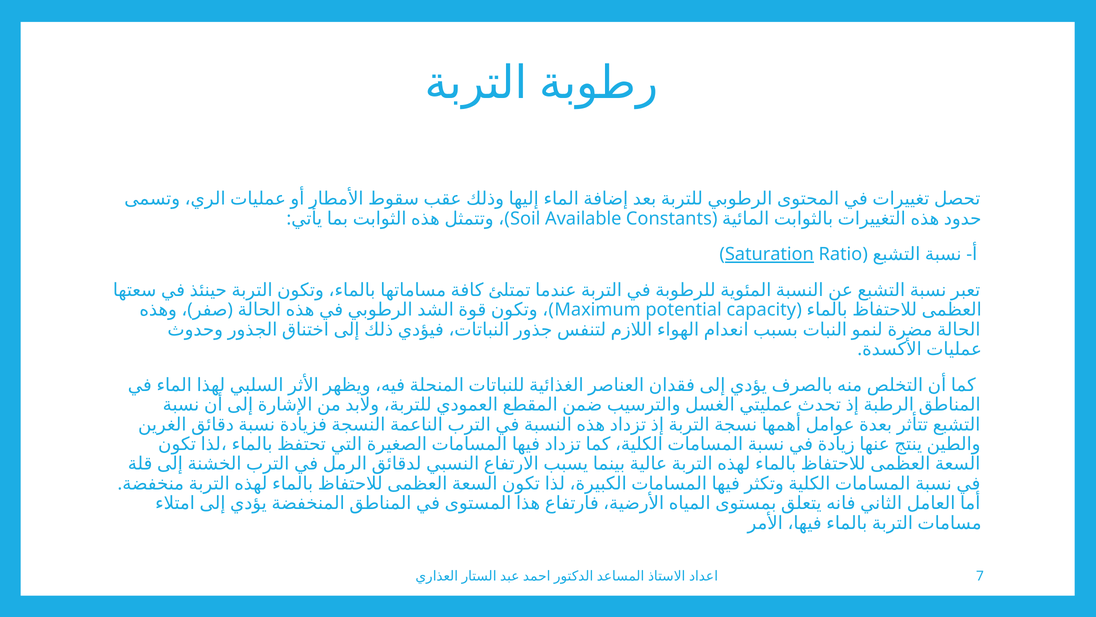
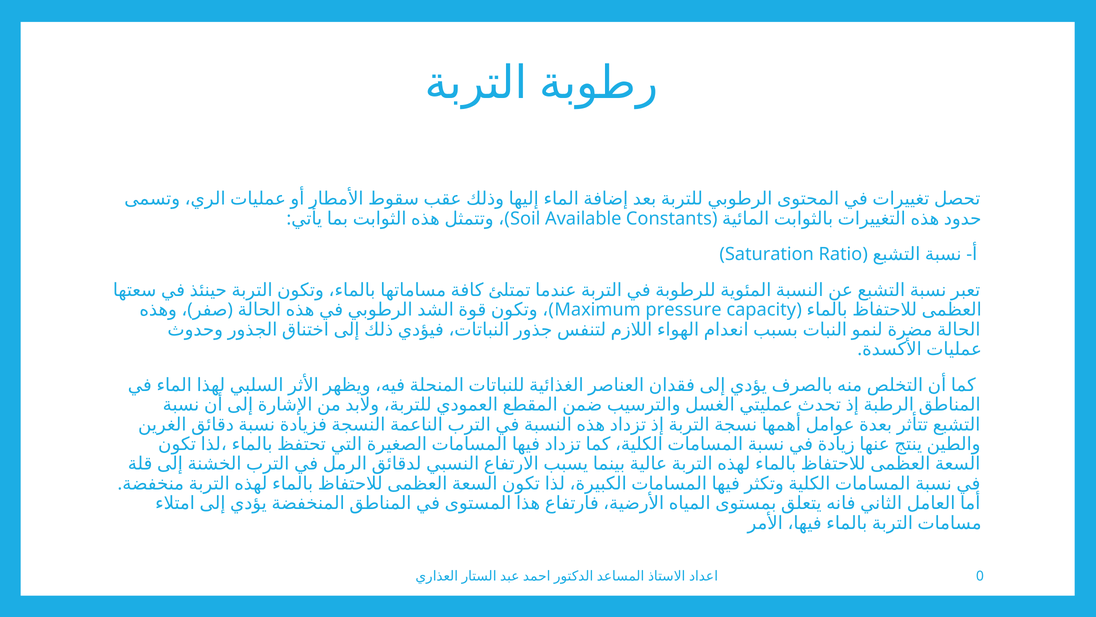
Saturation underline: present -> none
potential: potential -> pressure
7: 7 -> 0
